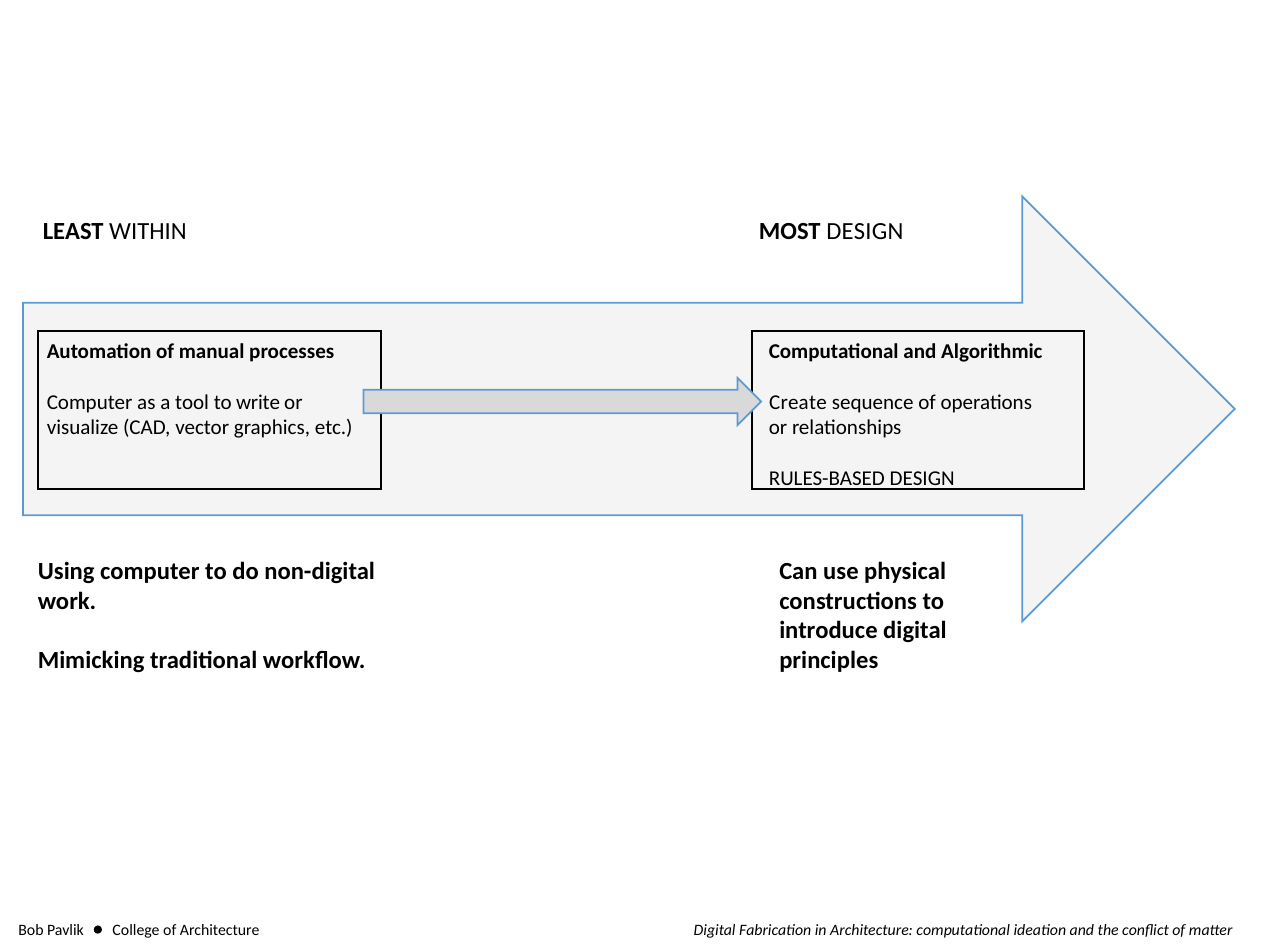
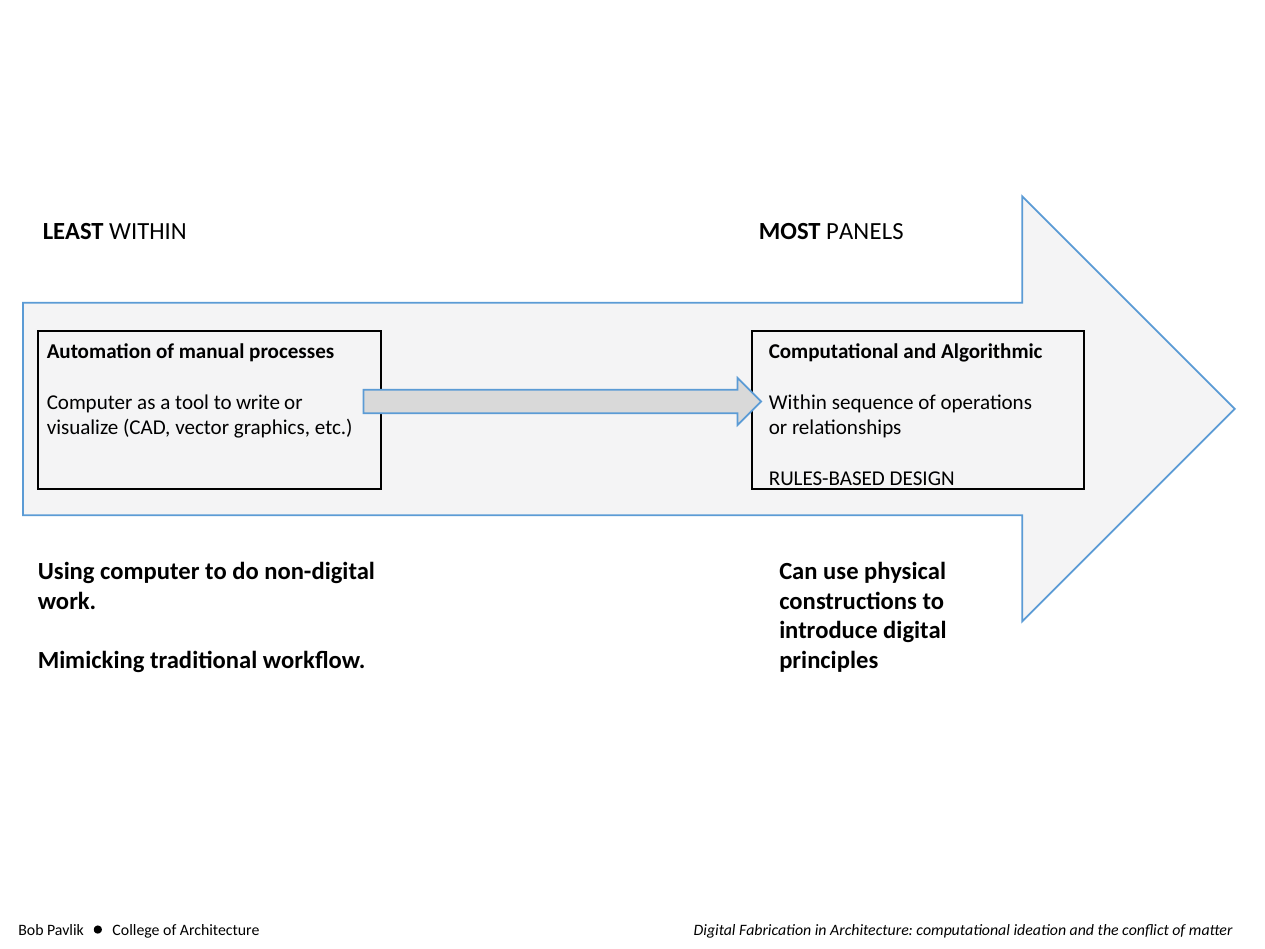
MOST DESIGN: DESIGN -> PANELS
Create at (798, 402): Create -> Within
